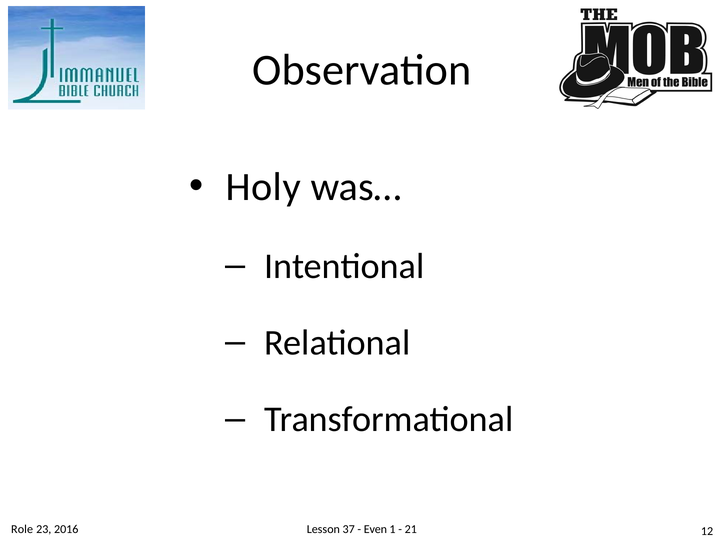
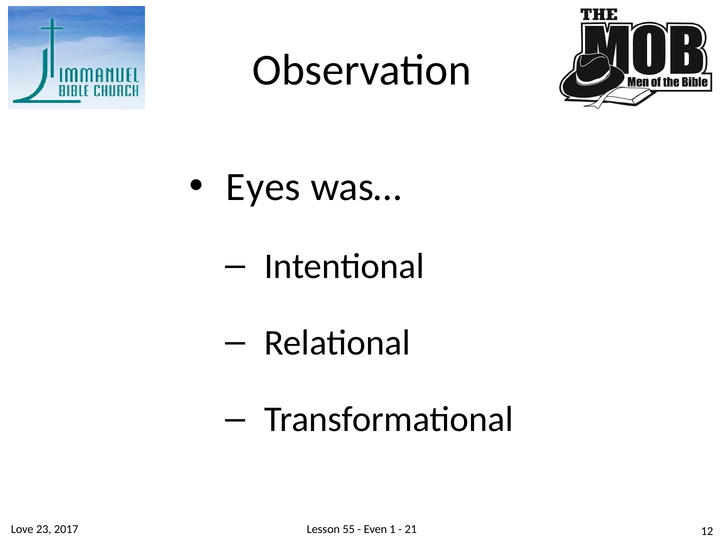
Holy: Holy -> Eyes
Role: Role -> Love
2016: 2016 -> 2017
37: 37 -> 55
